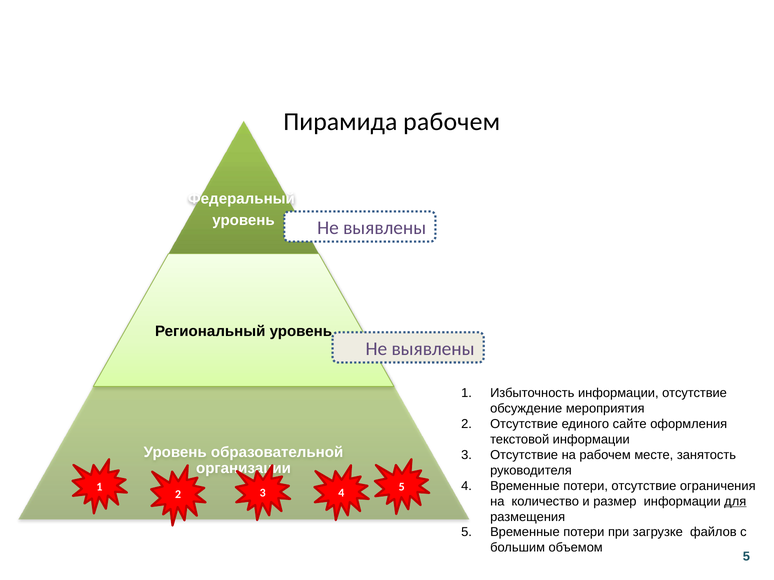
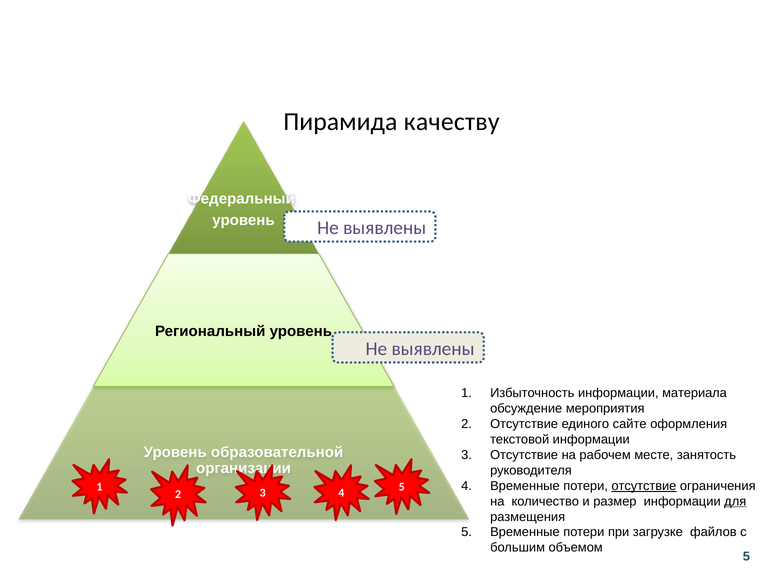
рабочем at (452, 122): рабочем -> качеству
информации отсутствие: отсутствие -> материала
отсутствие at (644, 486) underline: none -> present
